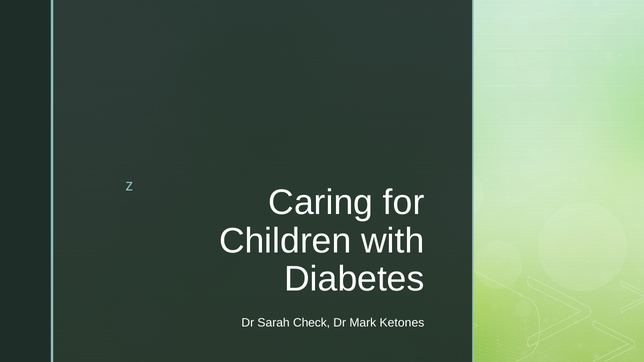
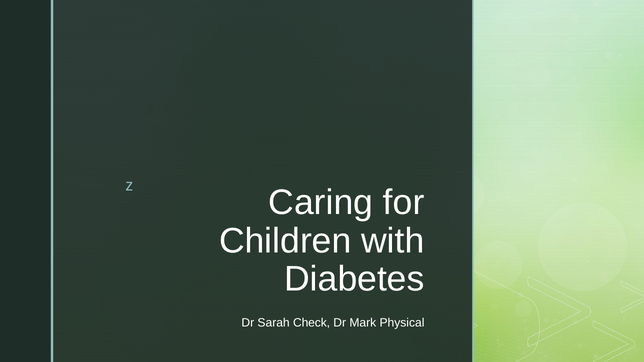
Ketones: Ketones -> Physical
